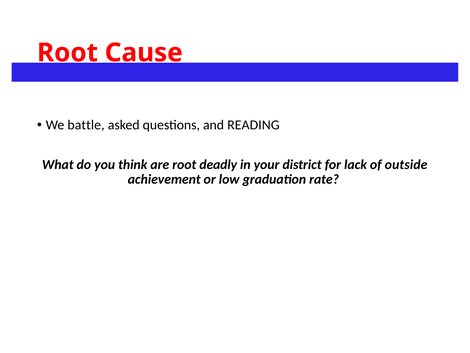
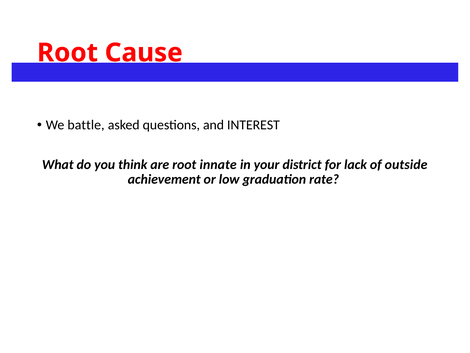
READING: READING -> INTEREST
deadly: deadly -> innate
